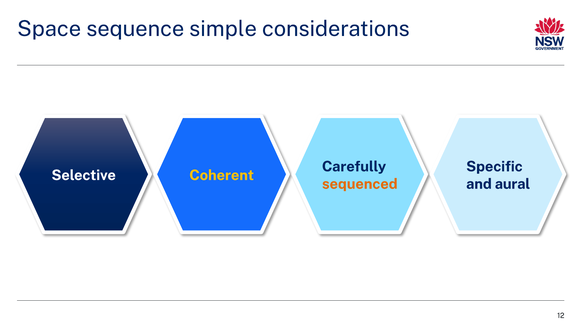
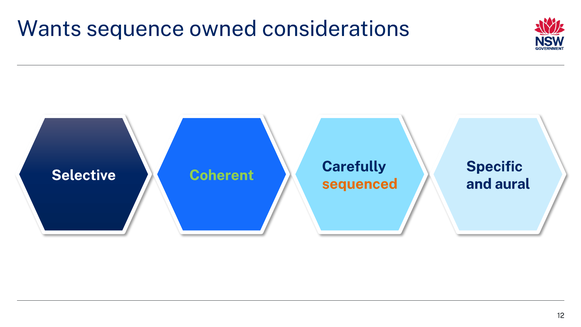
Space: Space -> Wants
simple: simple -> owned
Coherent colour: yellow -> light green
